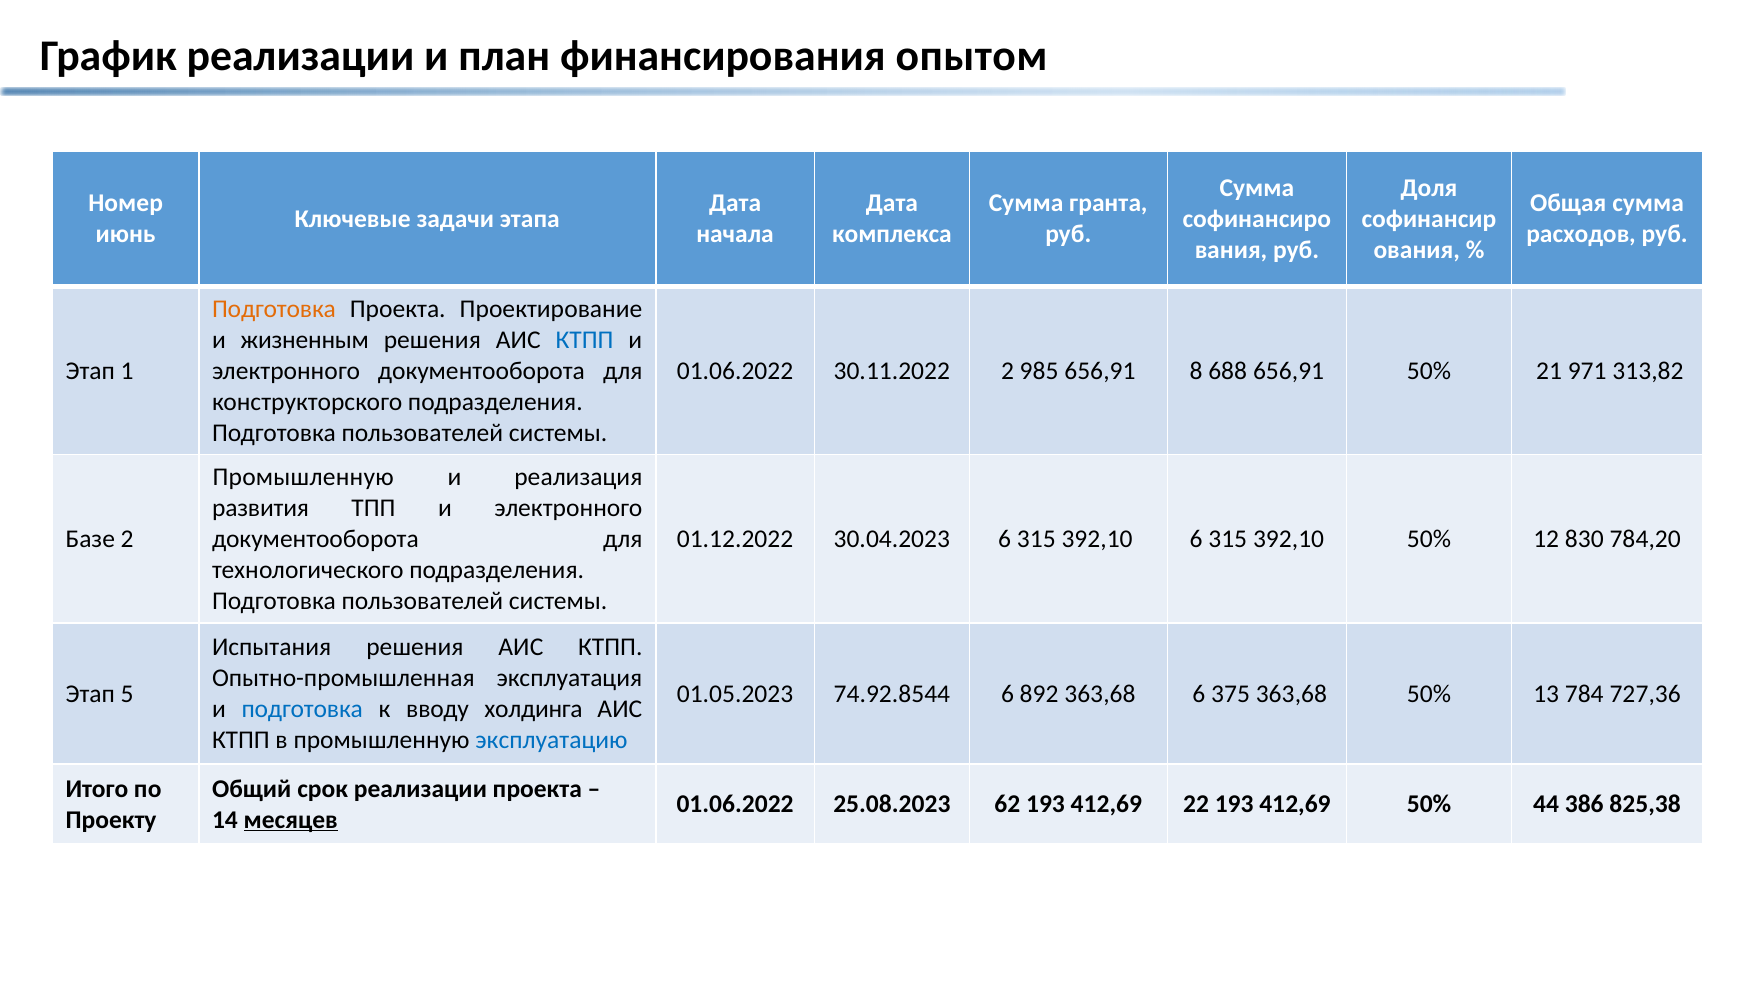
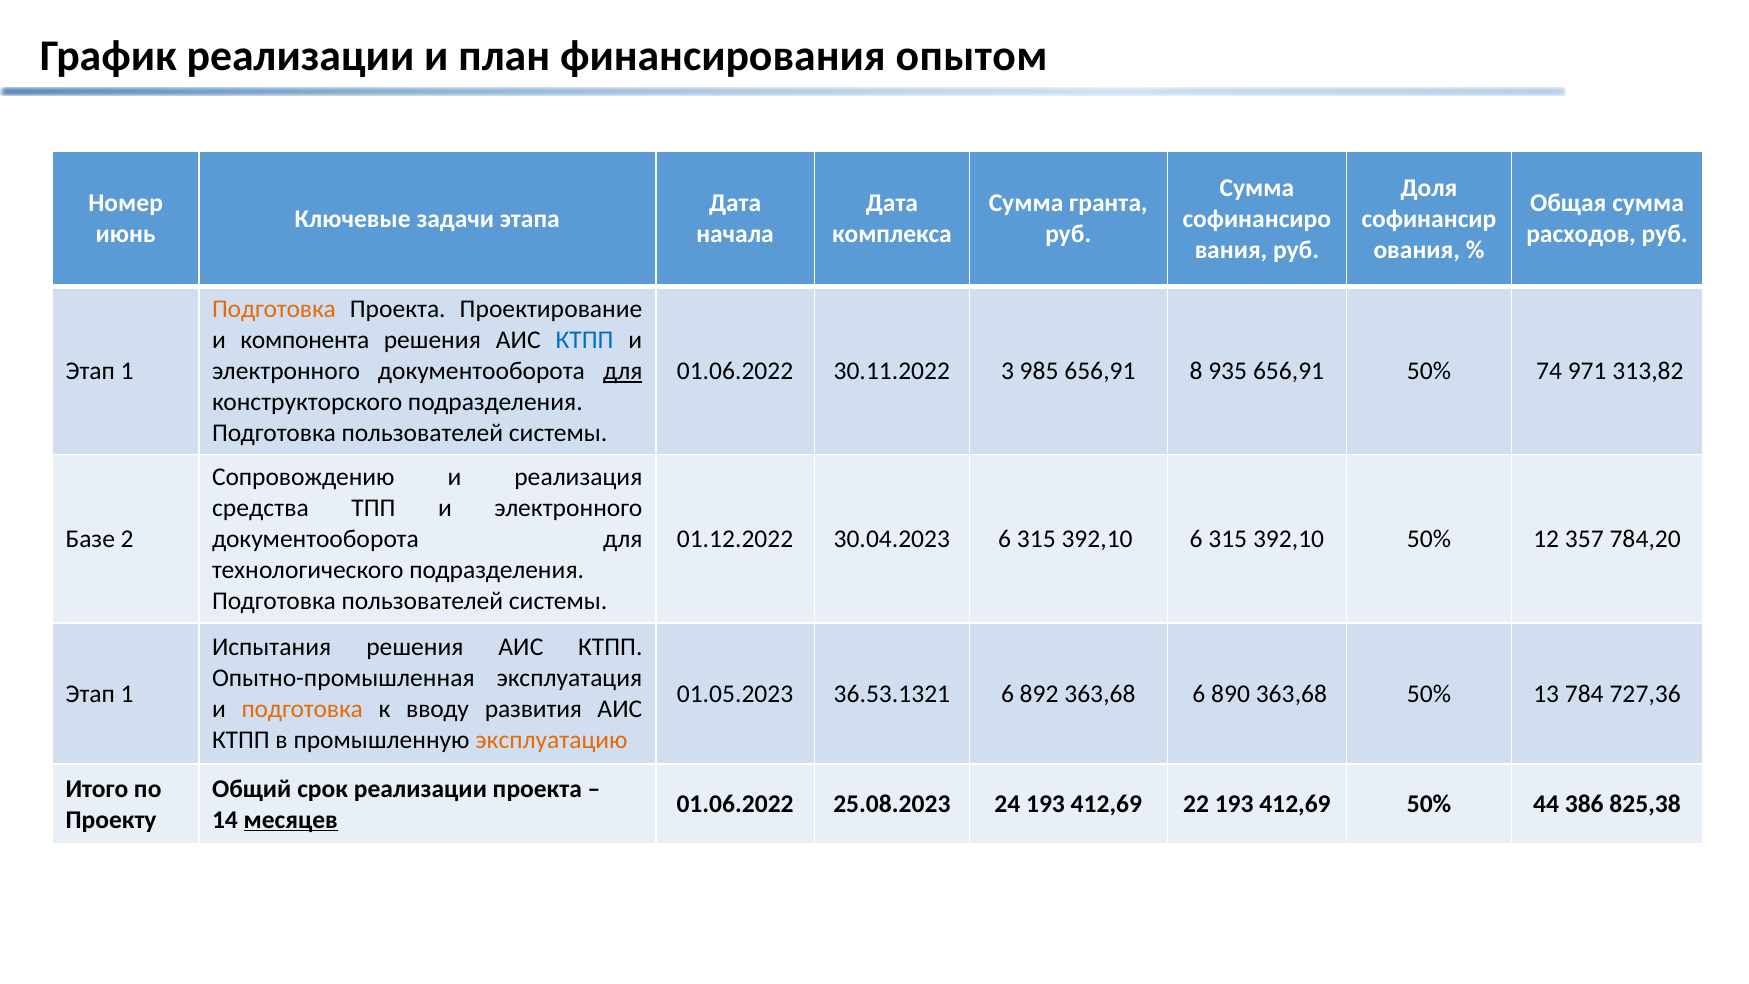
жизненным: жизненным -> компонента
для at (623, 371) underline: none -> present
30.11.2022 2: 2 -> 3
688: 688 -> 935
21: 21 -> 74
Промышленную at (303, 477): Промышленную -> Сопровождению
развития: развития -> средства
830: 830 -> 357
5 at (127, 694): 5 -> 1
74.92.8544: 74.92.8544 -> 36.53.1321
375: 375 -> 890
подготовка at (302, 709) colour: blue -> orange
холдинга: холдинга -> развития
эксплуатацию colour: blue -> orange
62: 62 -> 24
